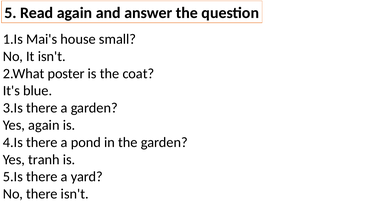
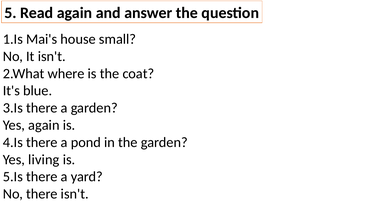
poster: poster -> where
tranh: tranh -> living
